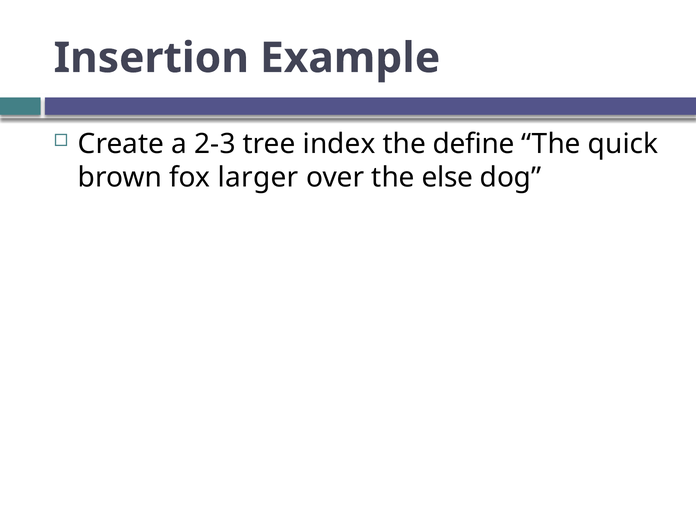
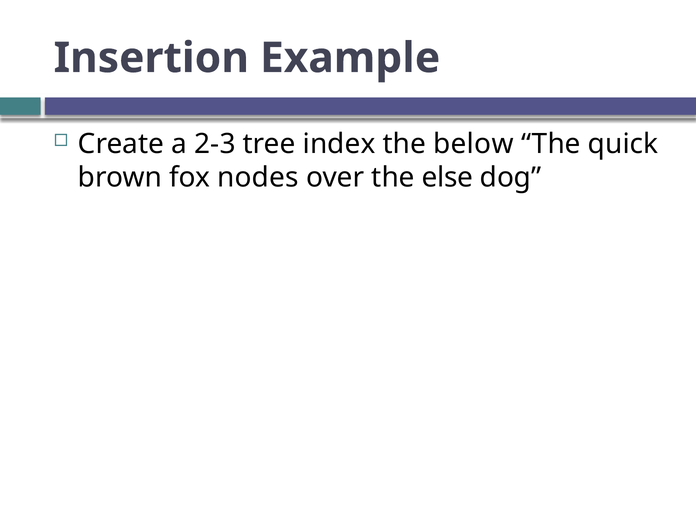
define: define -> below
larger: larger -> nodes
